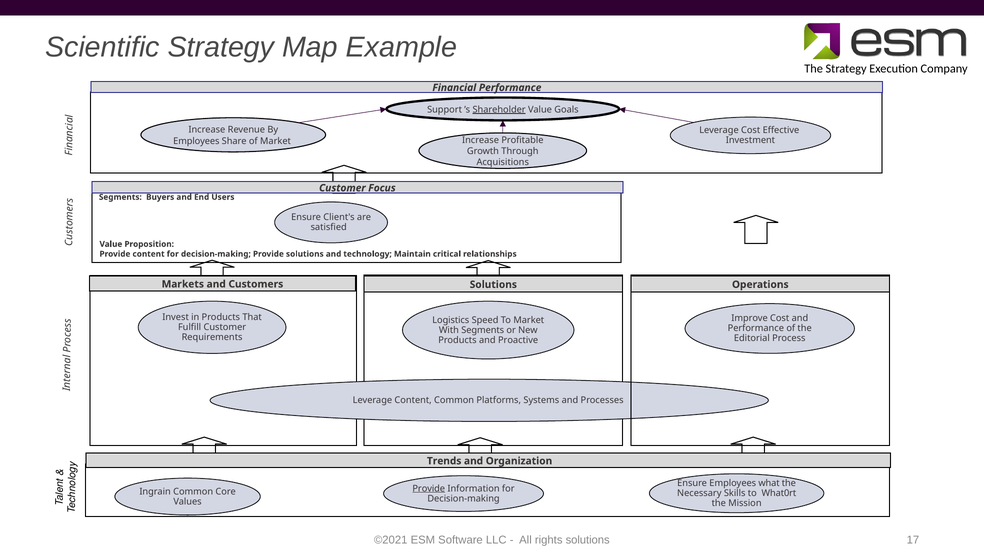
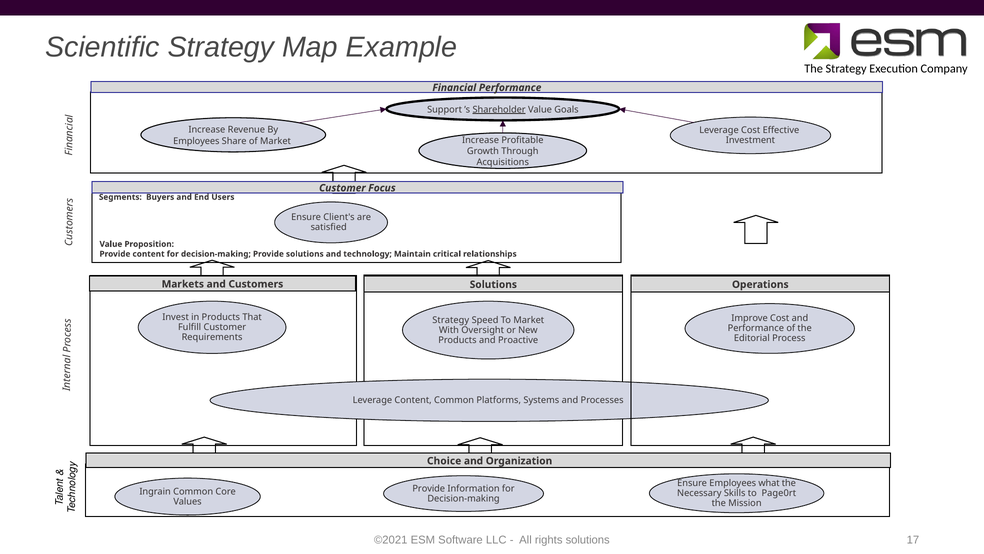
Logistics at (451, 320): Logistics -> Strategy
With Segments: Segments -> Oversight
Trends: Trends -> Choice
Provide at (429, 488) underline: present -> none
What0rt: What0rt -> Page0rt
